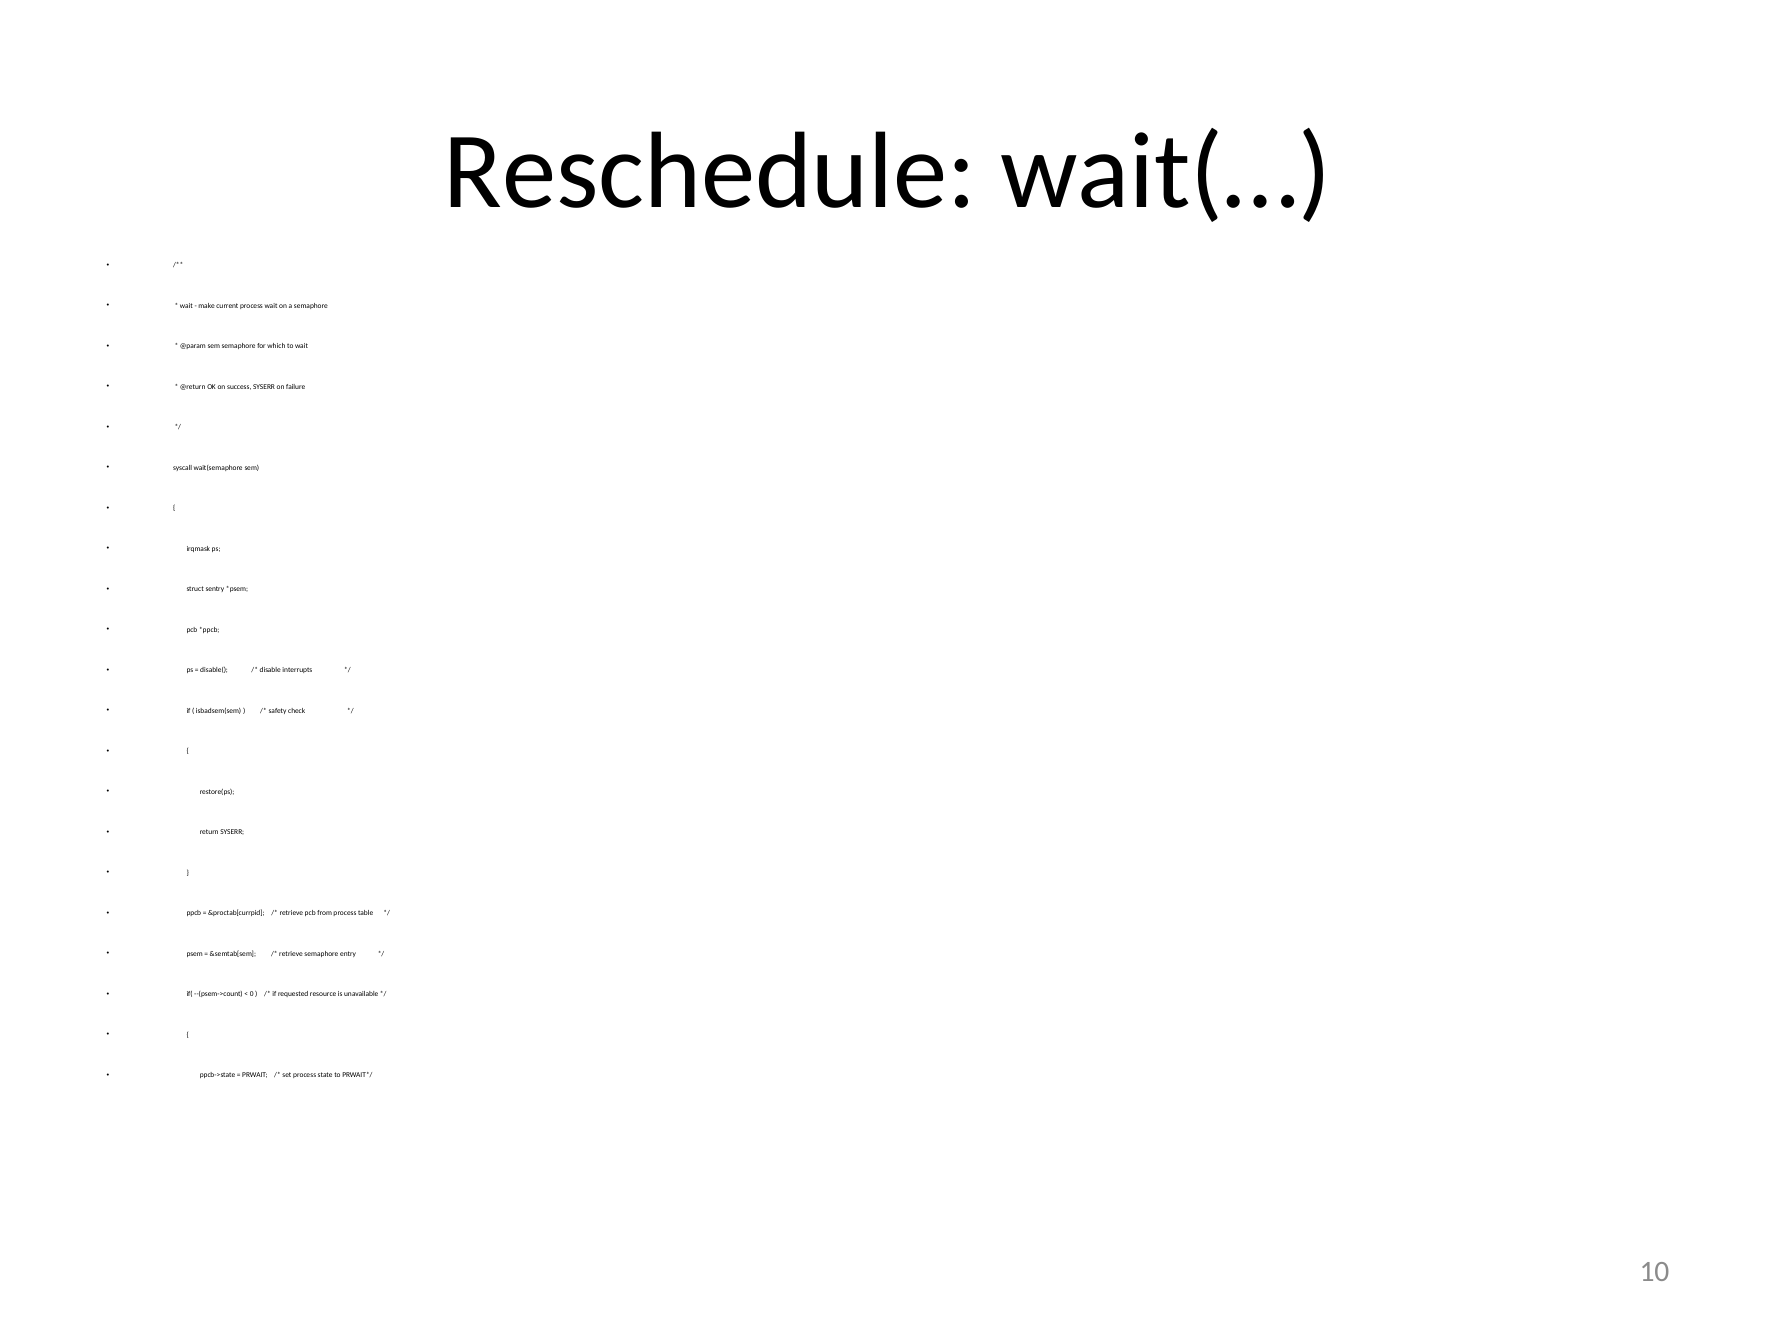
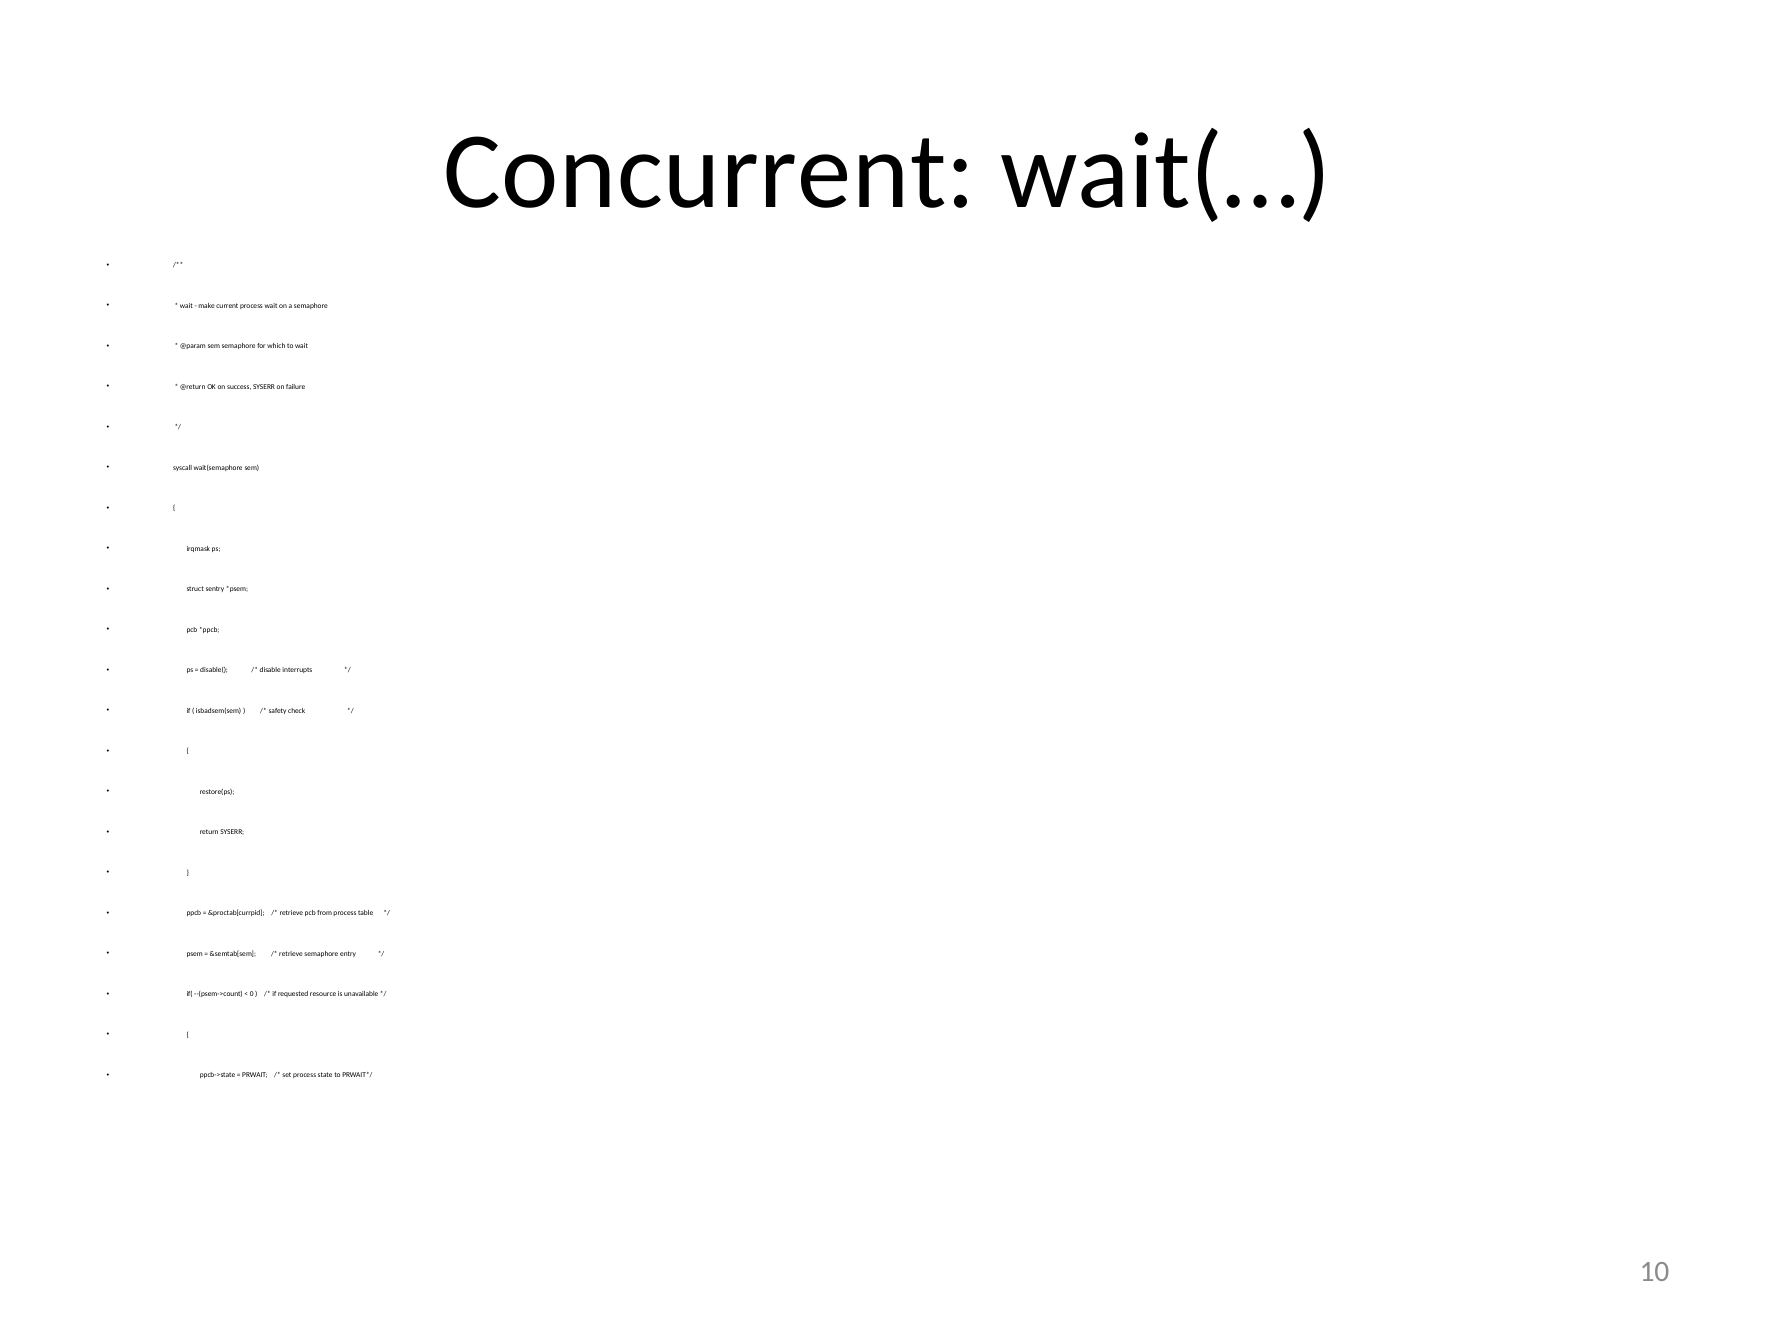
Reschedule: Reschedule -> Concurrent
